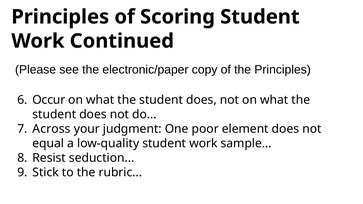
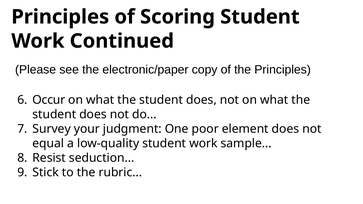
Across: Across -> Survey
